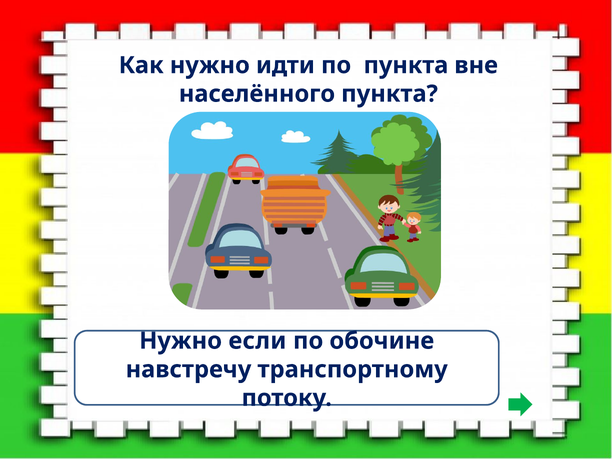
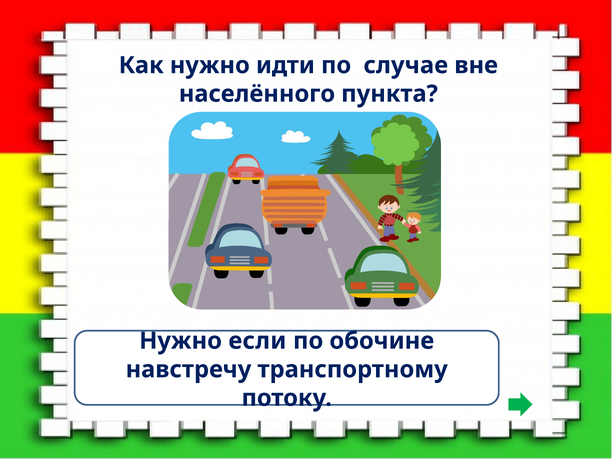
по пункта: пункта -> случае
